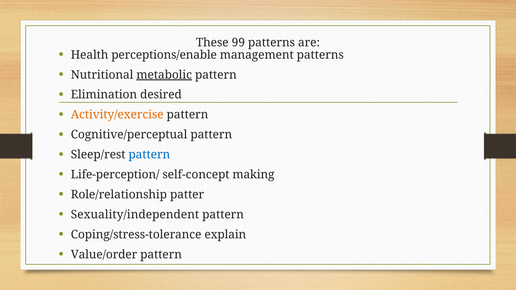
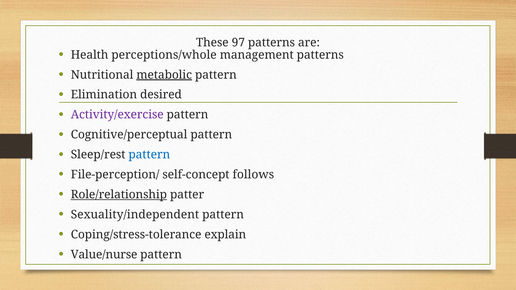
99: 99 -> 97
perceptions/enable: perceptions/enable -> perceptions/whole
Activity/exercise colour: orange -> purple
Life-perception/: Life-perception/ -> File-perception/
making: making -> follows
Role/relationship underline: none -> present
Value/order: Value/order -> Value/nurse
